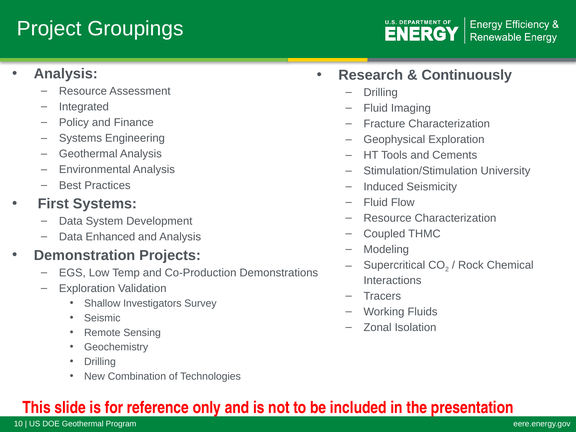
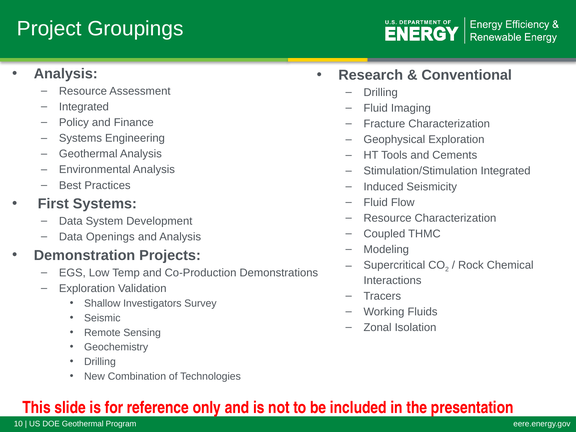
Continuously: Continuously -> Conventional
Stimulation/Stimulation University: University -> Integrated
Enhanced: Enhanced -> Openings
